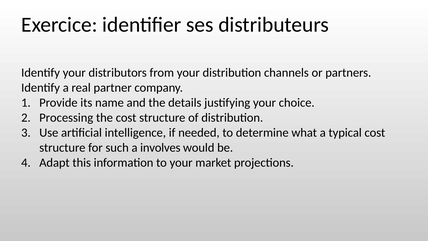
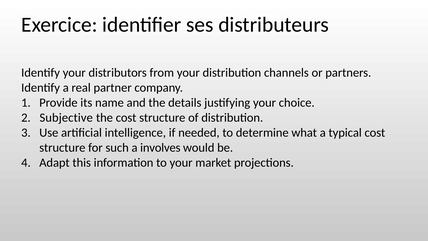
Processing: Processing -> Subjective
